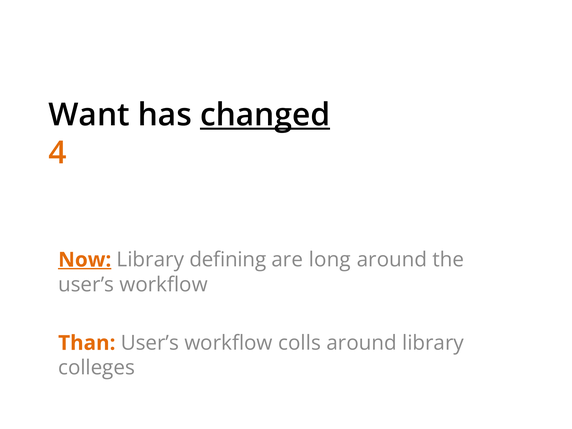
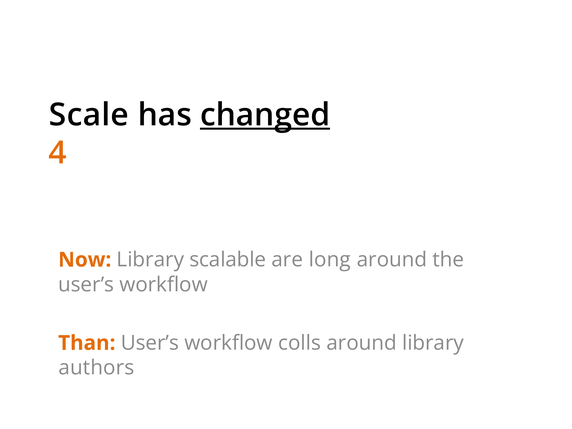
Want: Want -> Scale
Now underline: present -> none
defining: defining -> scalable
colleges: colleges -> authors
